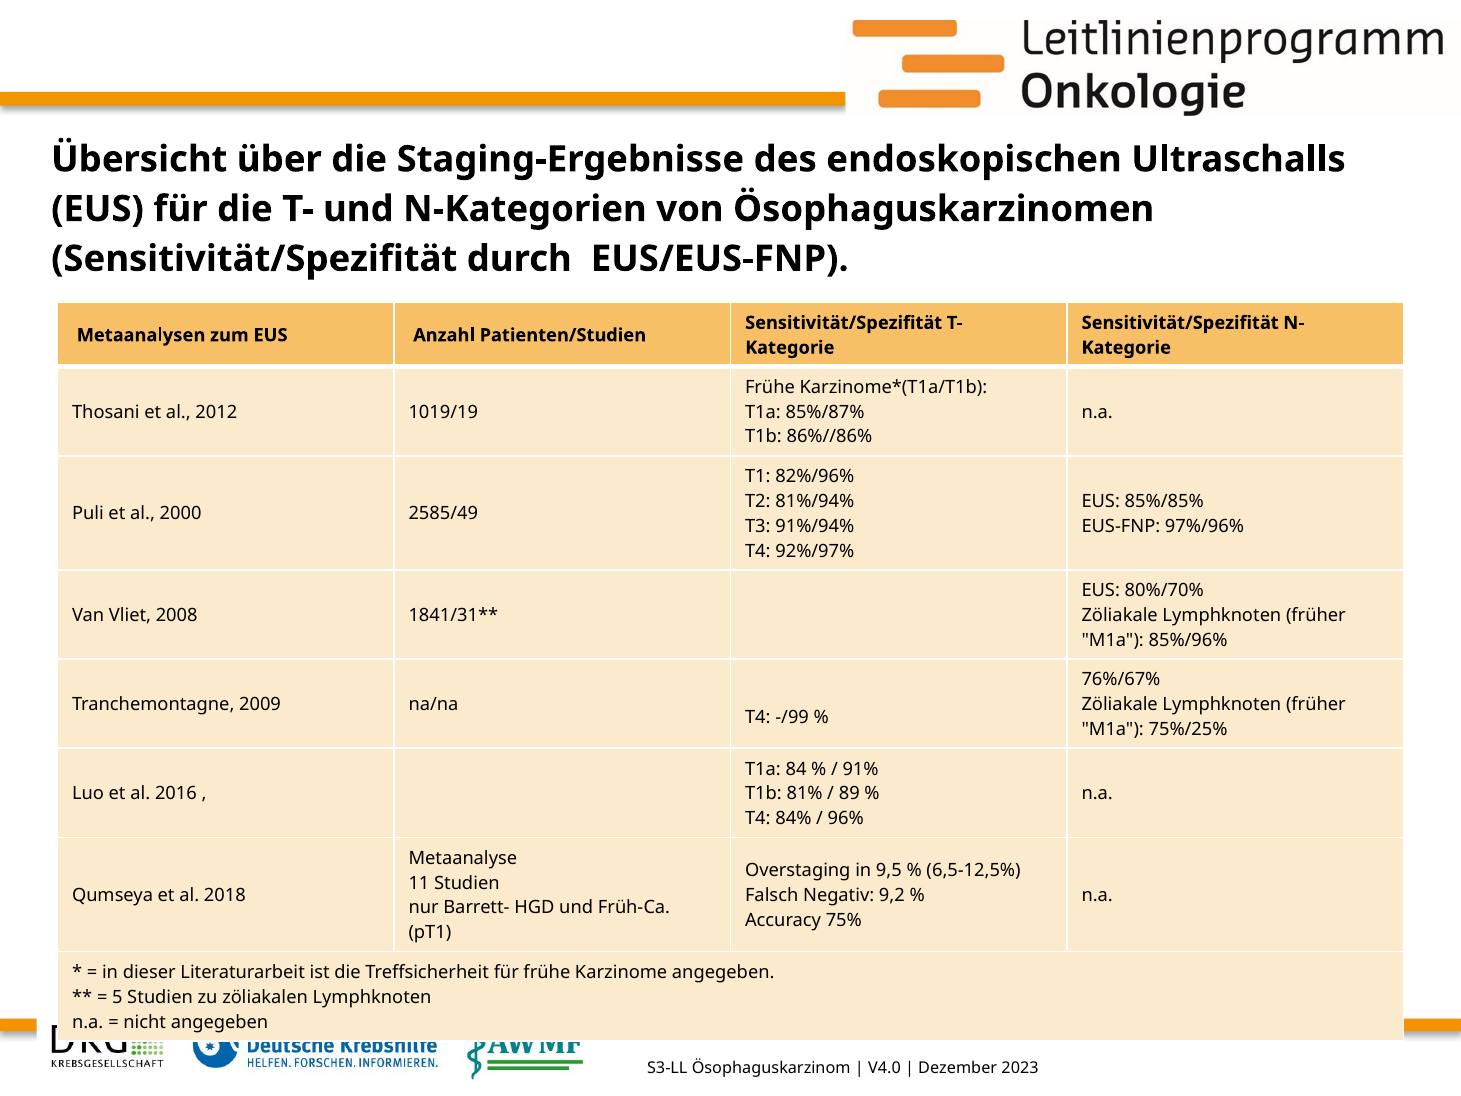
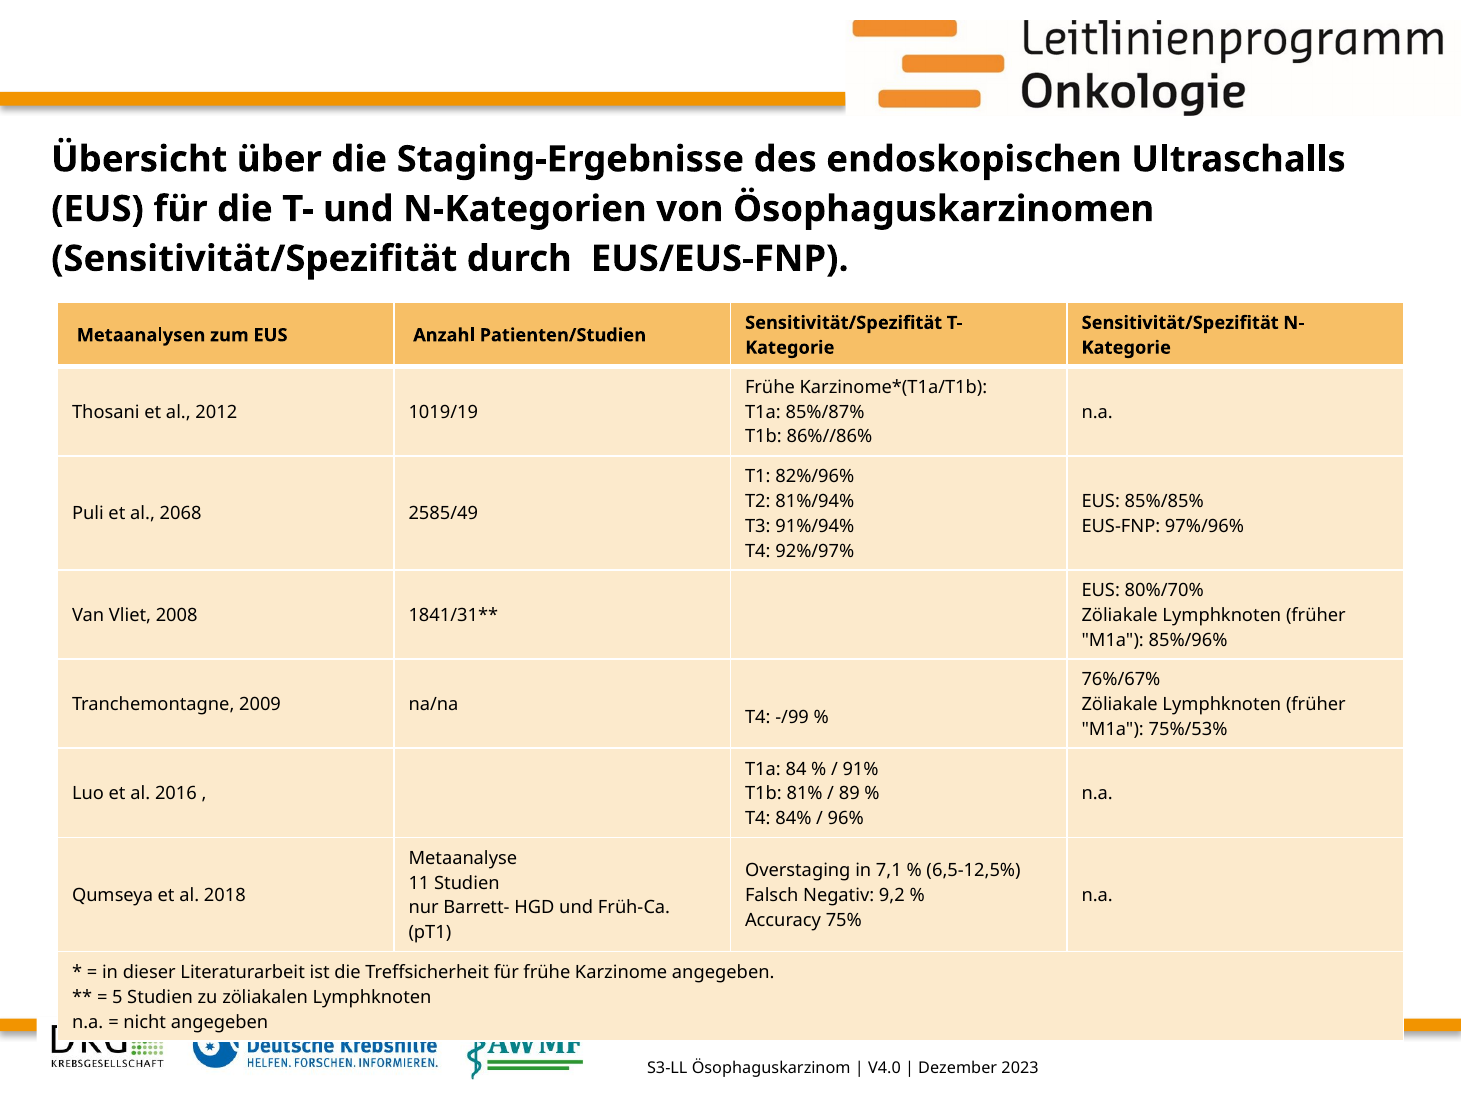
2000: 2000 -> 2068
75%/25%: 75%/25% -> 75%/53%
9,5: 9,5 -> 7,1
